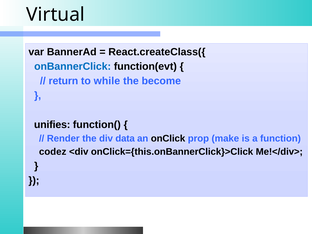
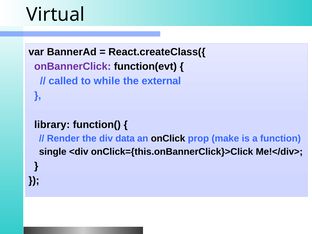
onBannerClick colour: blue -> purple
return: return -> called
become: become -> external
unifies: unifies -> library
codez: codez -> single
